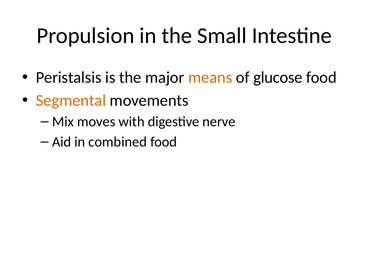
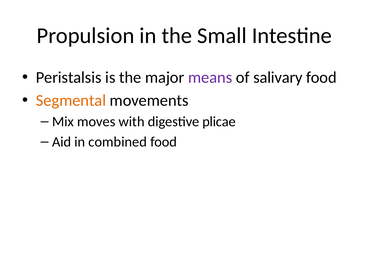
means colour: orange -> purple
glucose: glucose -> salivary
nerve: nerve -> plicae
